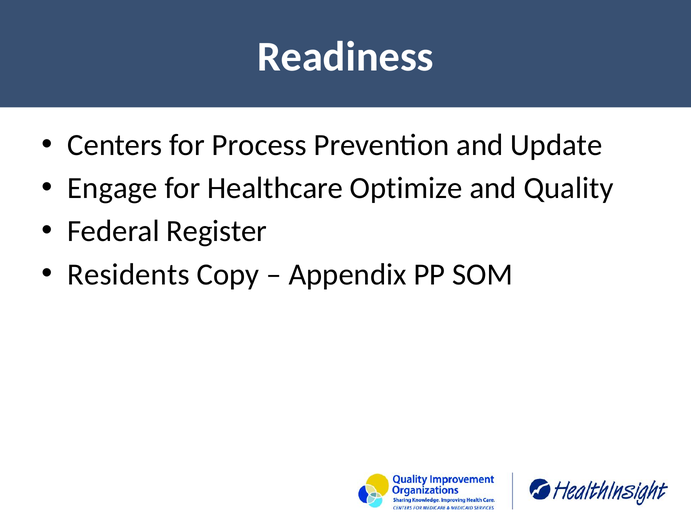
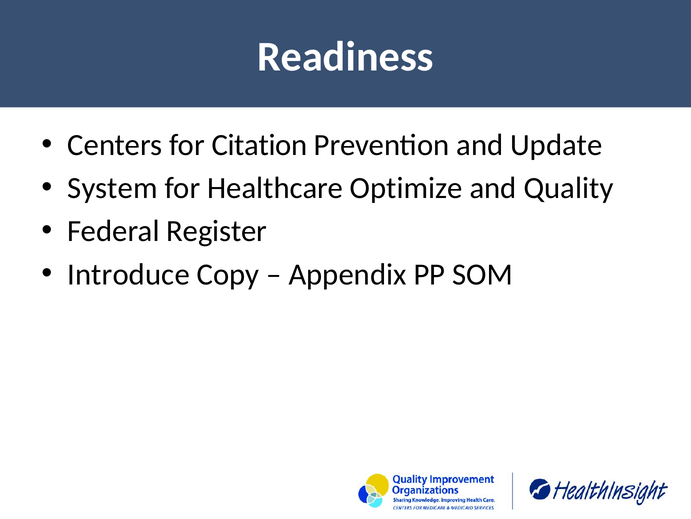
Process: Process -> Citation
Engage: Engage -> System
Residents: Residents -> Introduce
